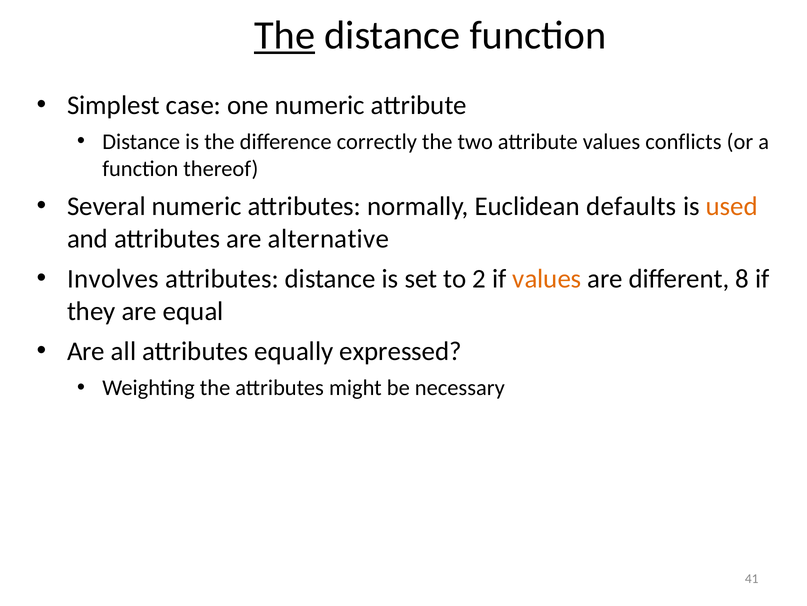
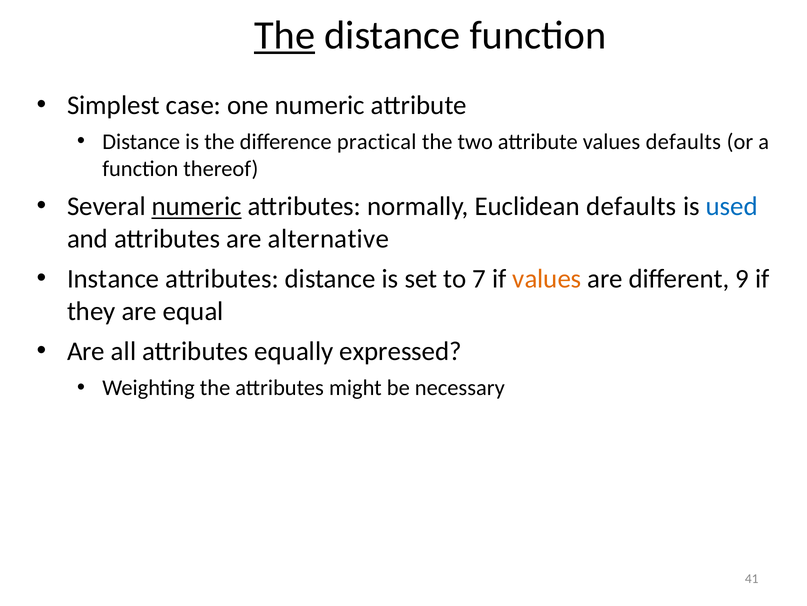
correctly: correctly -> practical
values conflicts: conflicts -> defaults
numeric at (197, 206) underline: none -> present
used colour: orange -> blue
Involves: Involves -> Instance
2: 2 -> 7
8: 8 -> 9
